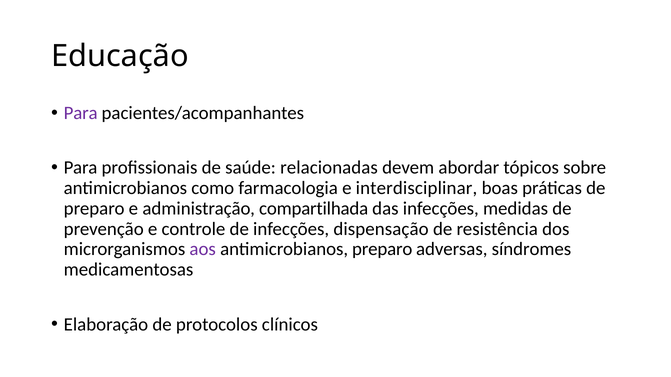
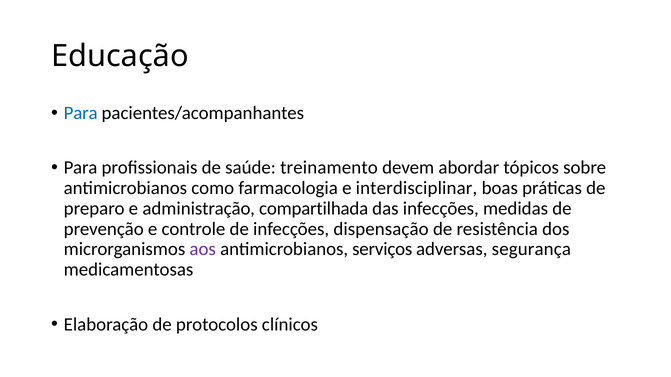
Para at (81, 113) colour: purple -> blue
relacionadas: relacionadas -> treinamento
antimicrobianos preparo: preparo -> serviços
síndromes: síndromes -> segurança
